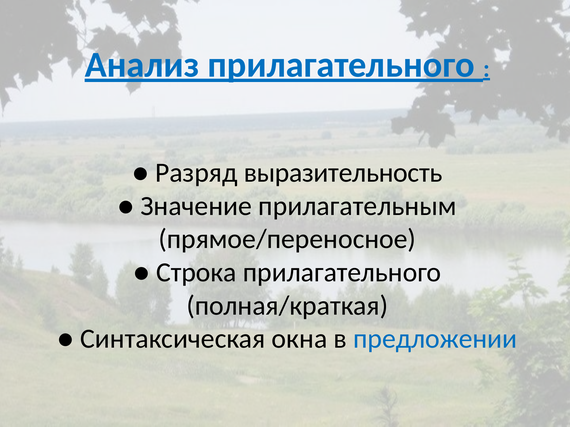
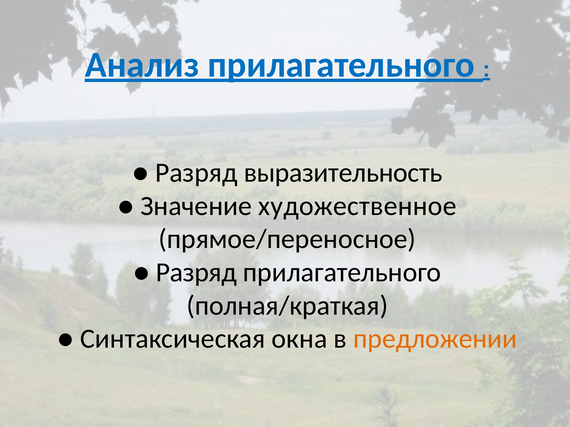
прилагательным: прилагательным -> художественное
Строка at (196, 273): Строка -> Разряд
предложении colour: blue -> orange
